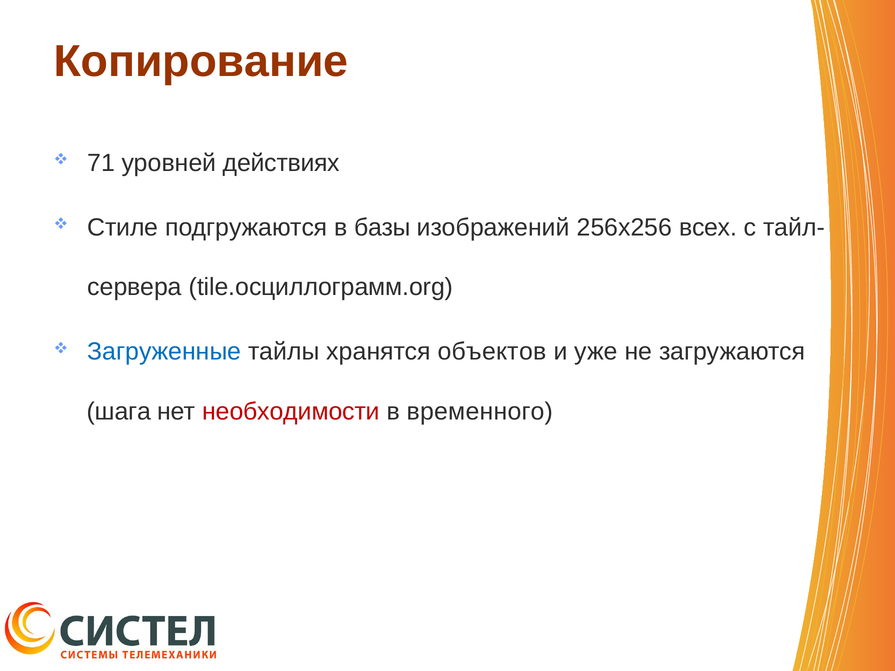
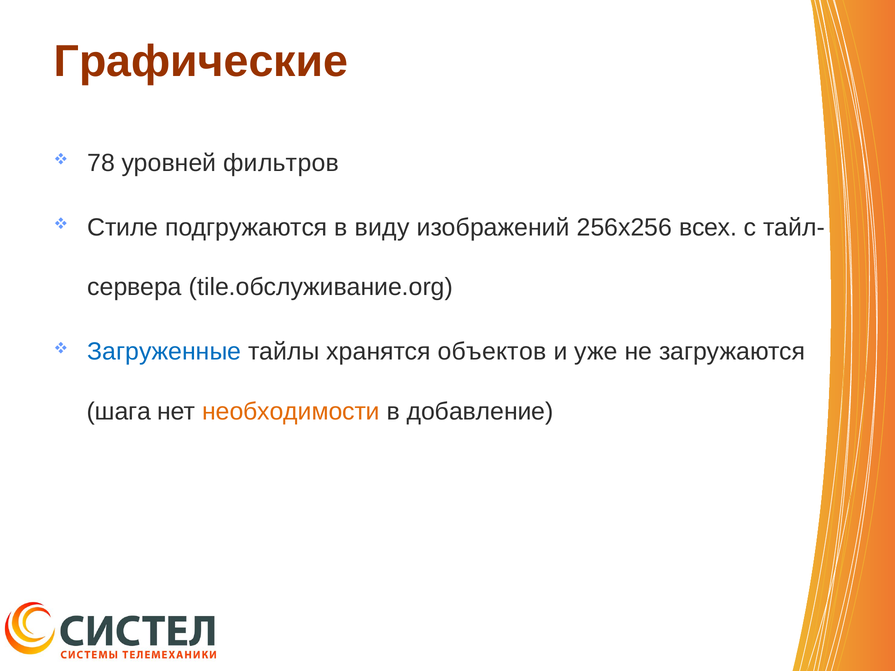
Копирование: Копирование -> Графические
71: 71 -> 78
действиях: действиях -> фильтров
базы: базы -> виду
tile.осциллограмм.org: tile.осциллограмм.org -> tile.обслуживание.org
необходимости colour: red -> orange
временного: временного -> добавление
